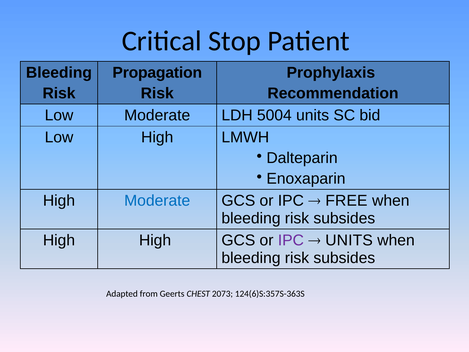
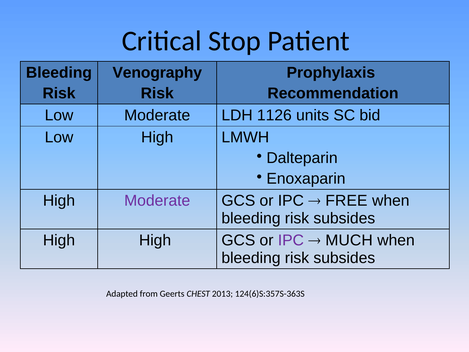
Propagation: Propagation -> Venography
5004: 5004 -> 1126
Moderate at (157, 201) colour: blue -> purple
UNITS at (349, 240): UNITS -> MUCH
2073: 2073 -> 2013
